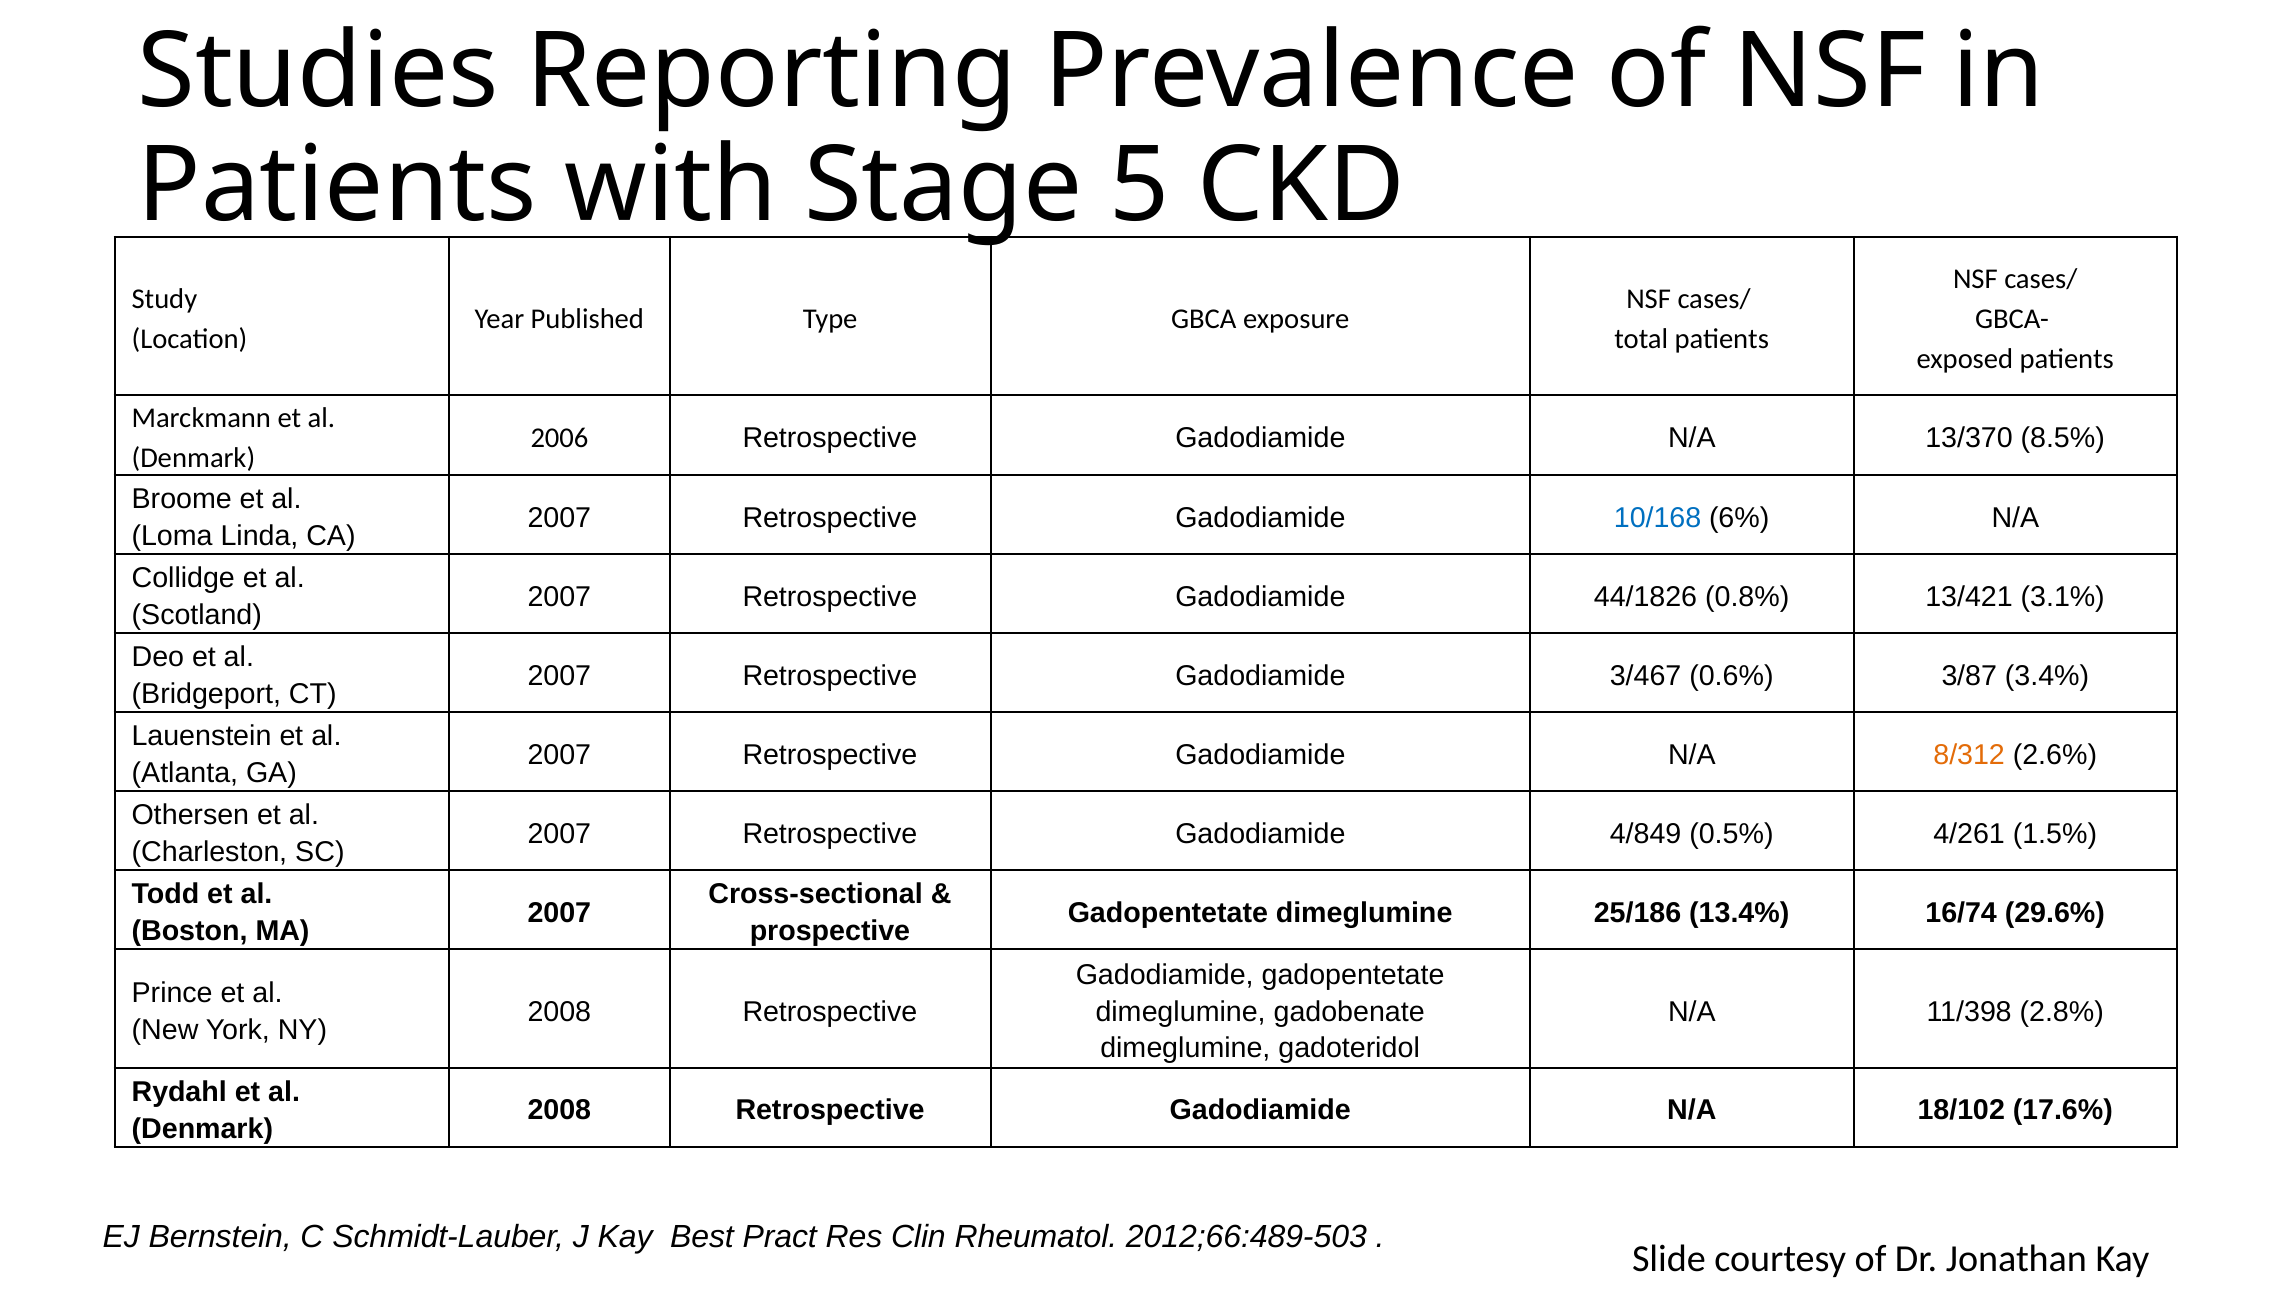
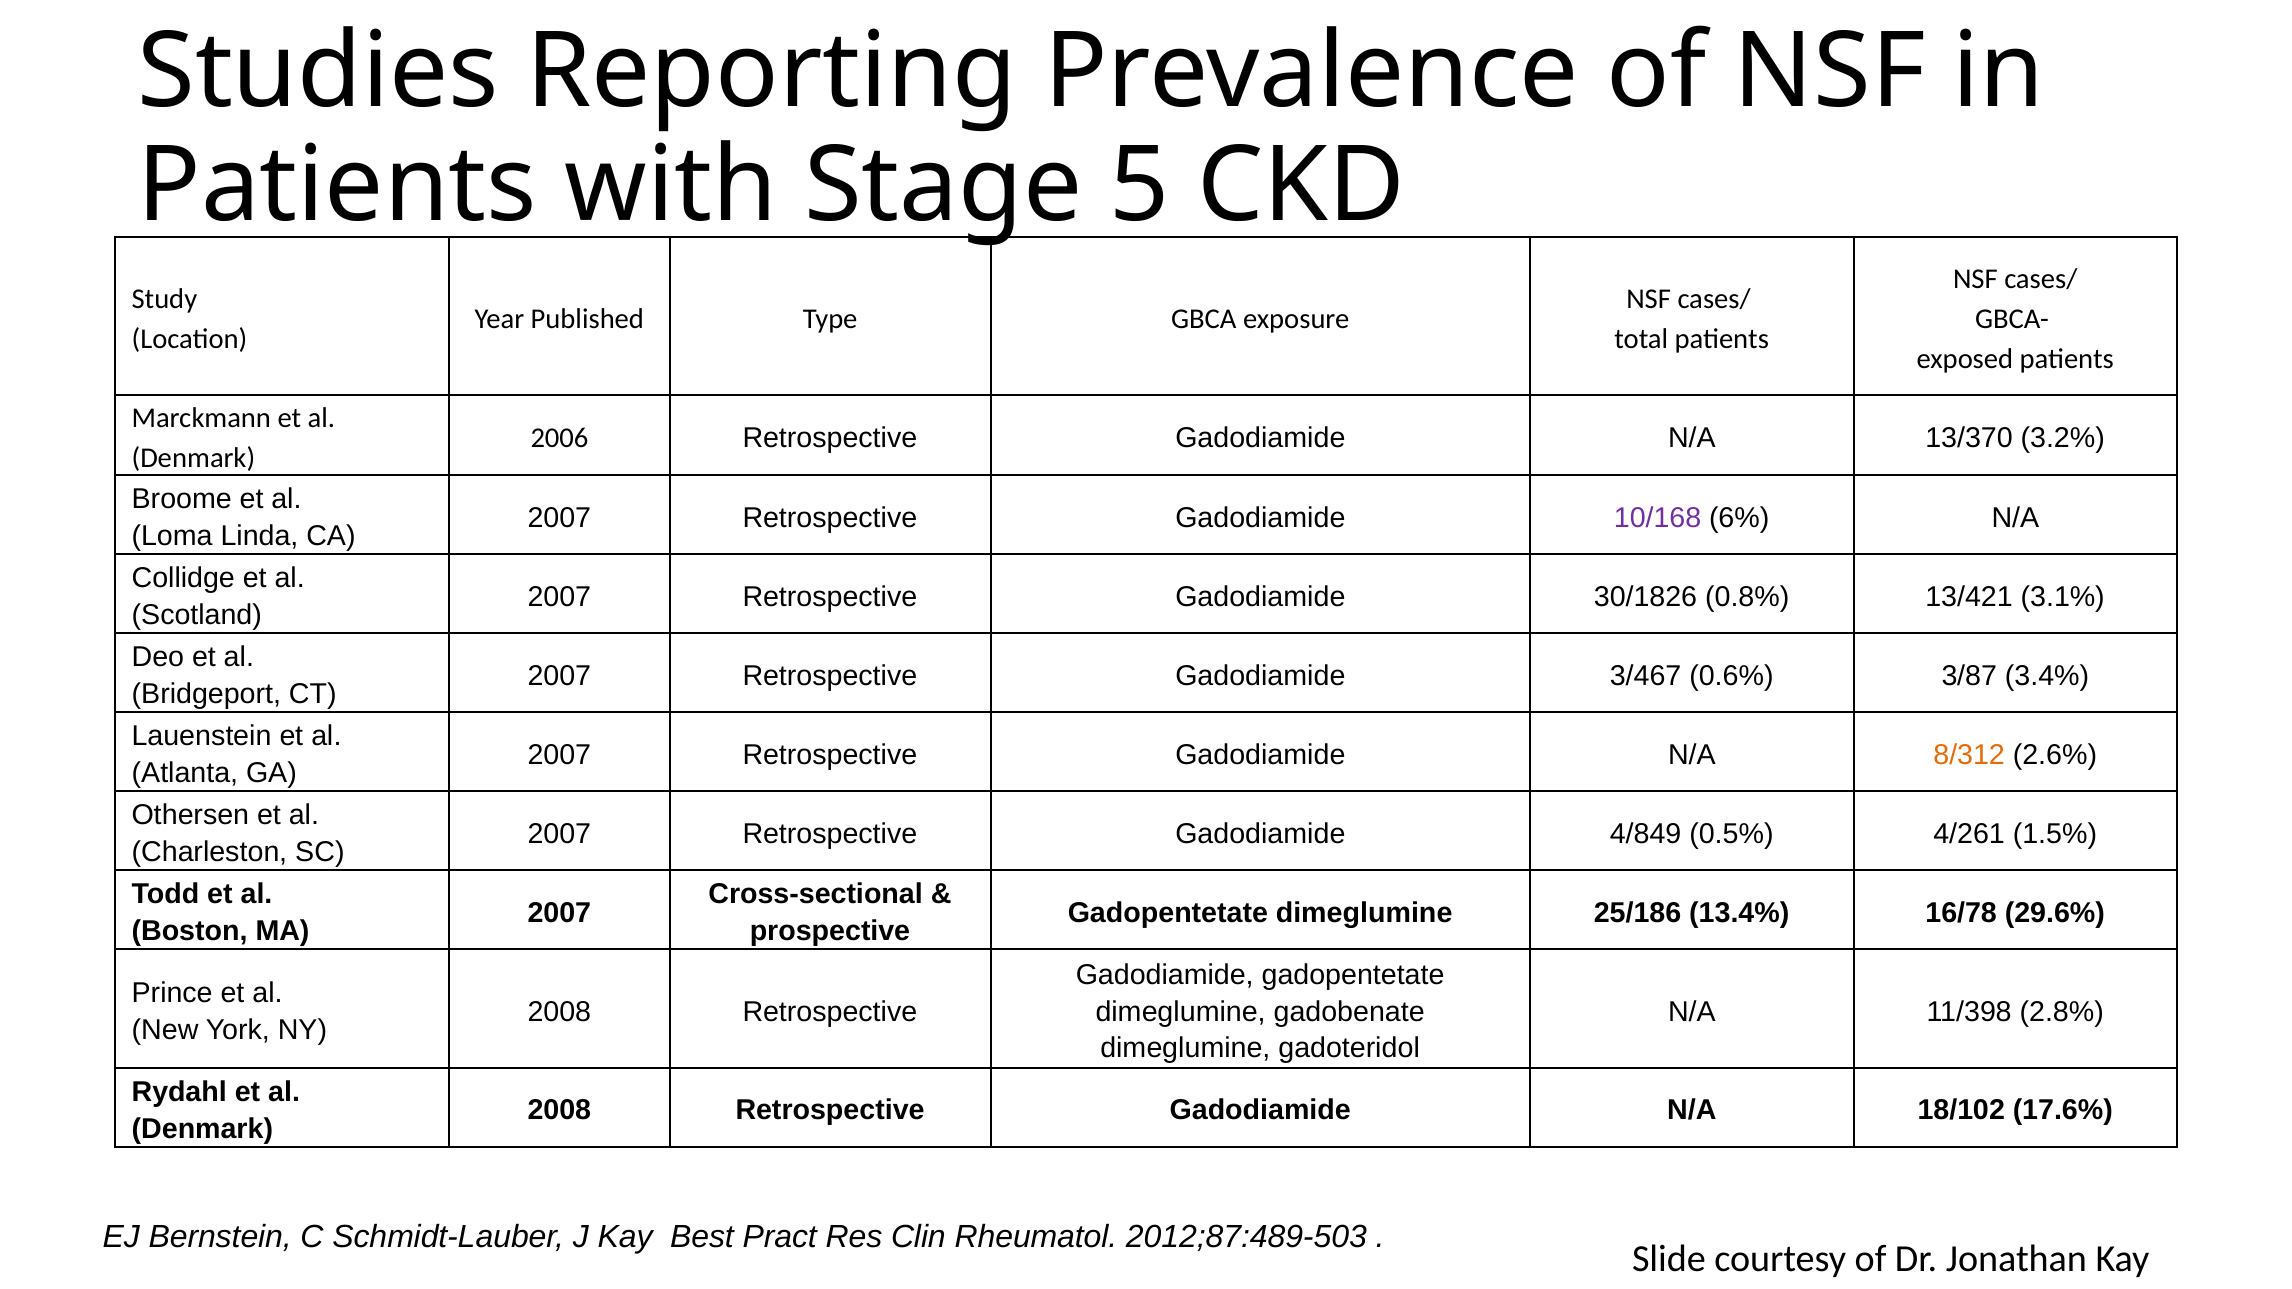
8.5%: 8.5% -> 3.2%
10/168 colour: blue -> purple
44/1826: 44/1826 -> 30/1826
16/74: 16/74 -> 16/78
2012;66:489-503: 2012;66:489-503 -> 2012;87:489-503
